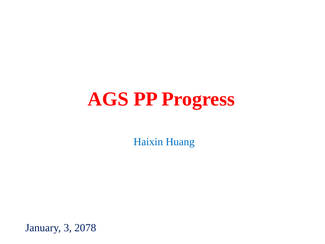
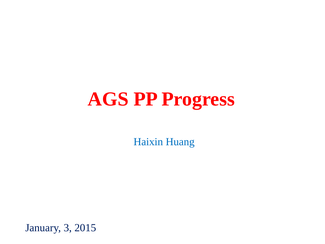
2078: 2078 -> 2015
